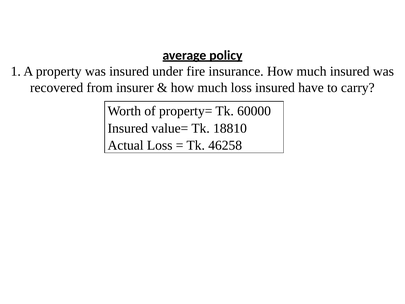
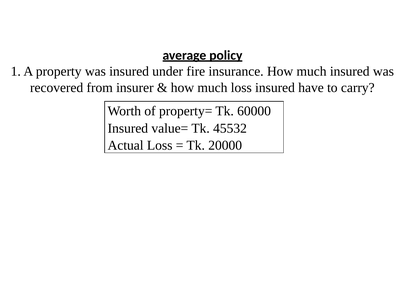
18810: 18810 -> 45532
46258: 46258 -> 20000
